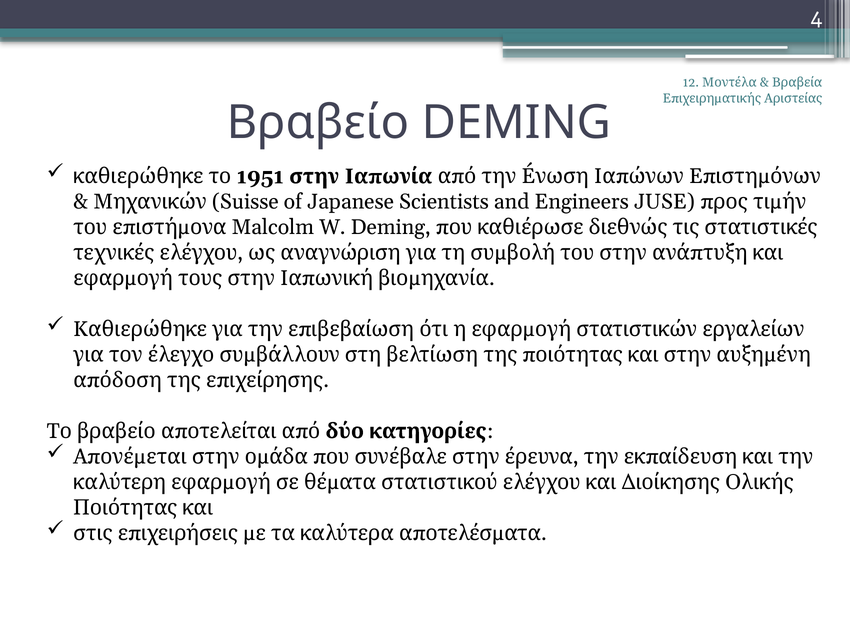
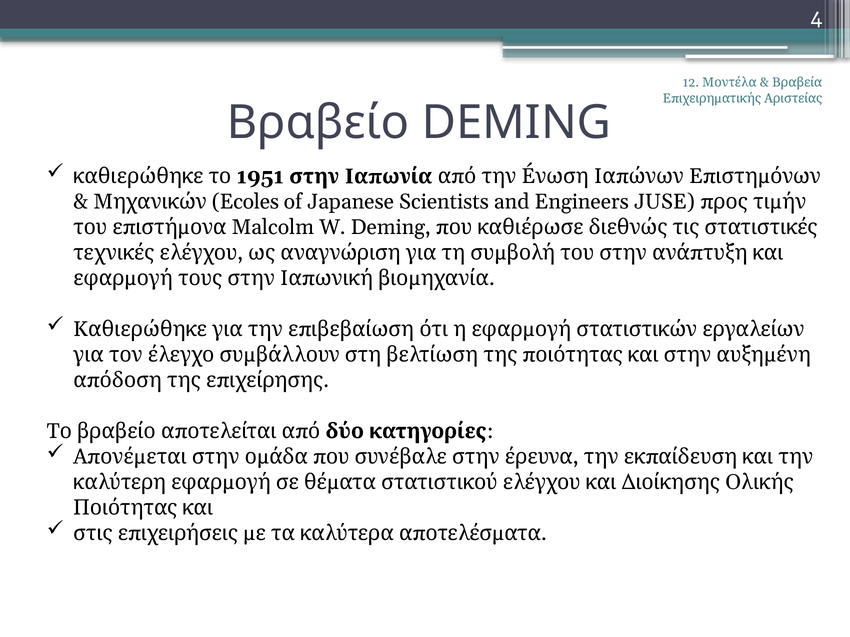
Suisse: Suisse -> Ecoles
